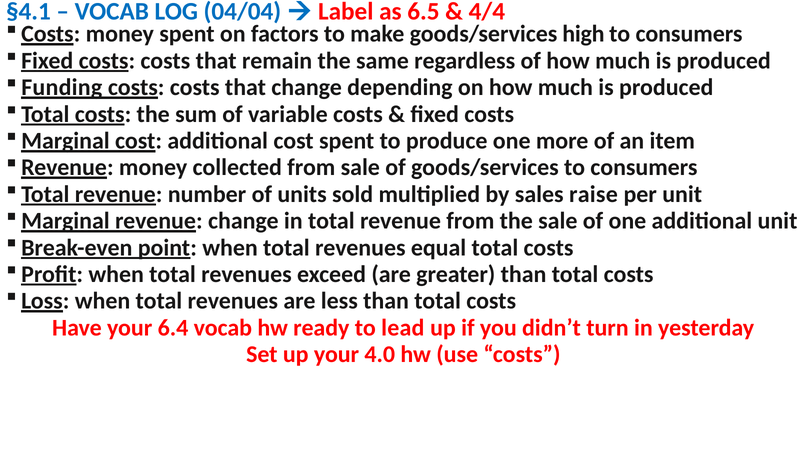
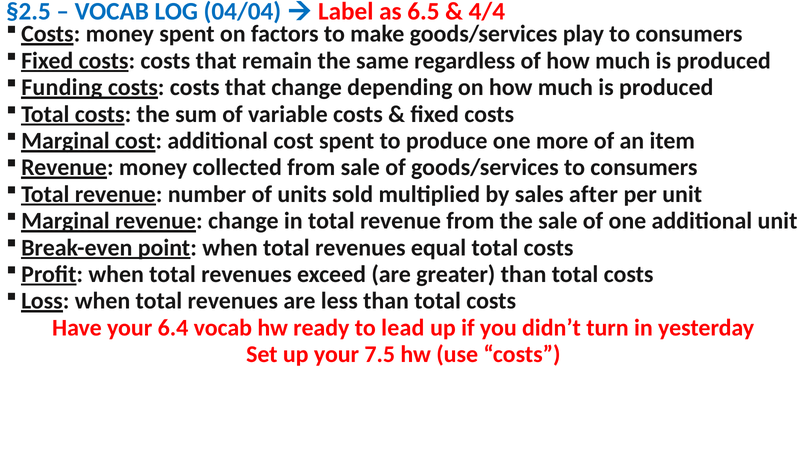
§4.1: §4.1 -> §2.5
high: high -> play
raise: raise -> after
4.0: 4.0 -> 7.5
